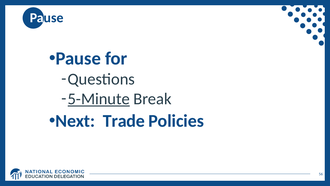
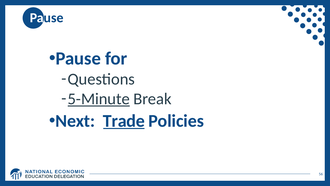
Trade underline: none -> present
